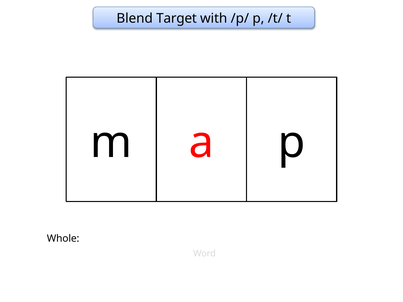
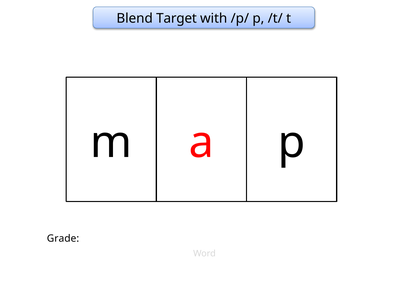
Whole: Whole -> Grade
